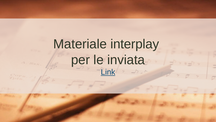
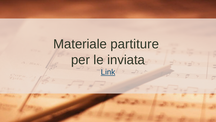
interplay: interplay -> partiture
